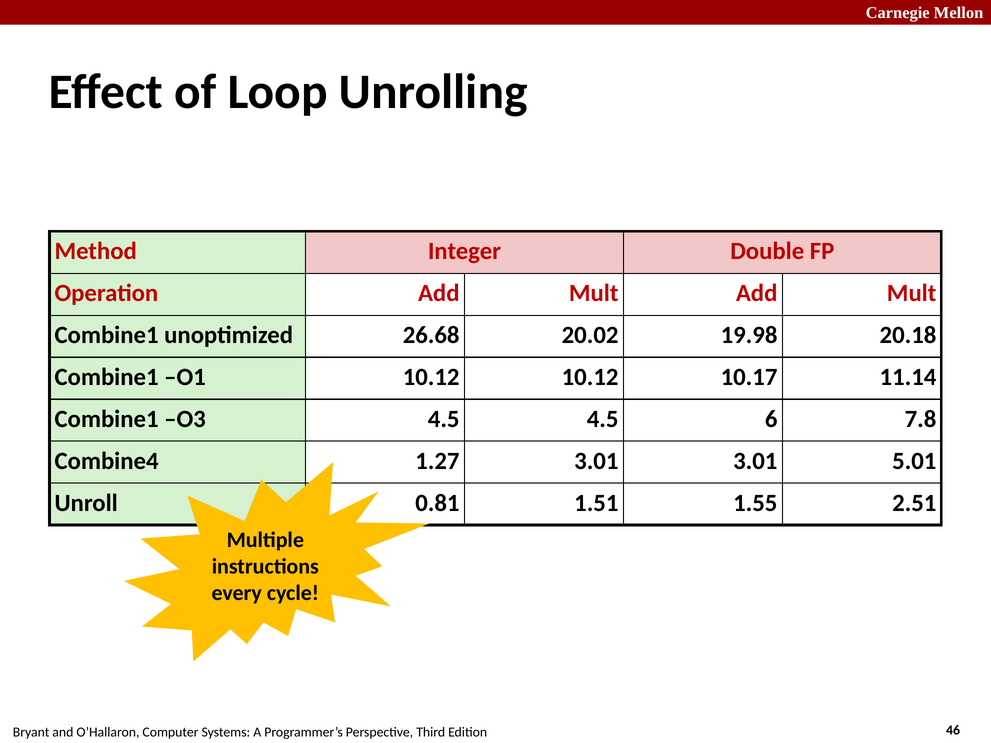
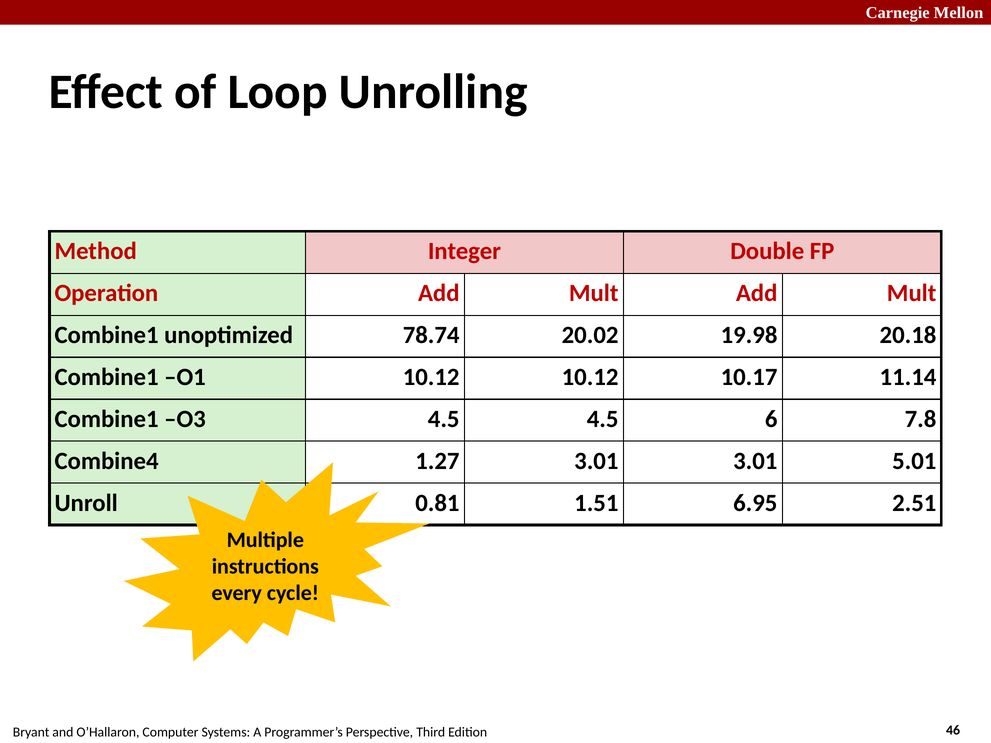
26.68: 26.68 -> 78.74
1.55: 1.55 -> 6.95
